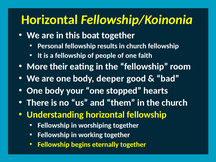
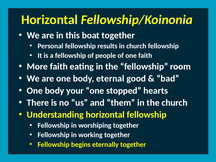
More their: their -> faith
deeper: deeper -> eternal
